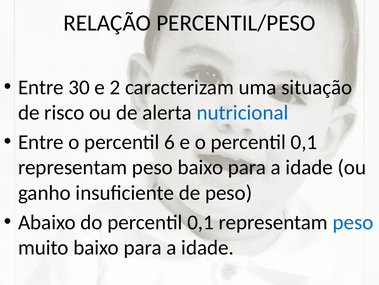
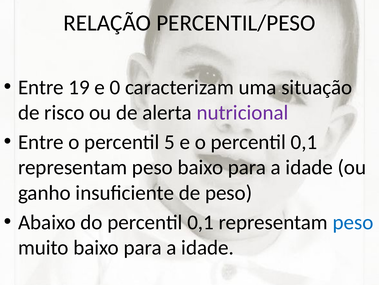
30: 30 -> 19
2: 2 -> 0
nutricional colour: blue -> purple
6: 6 -> 5
